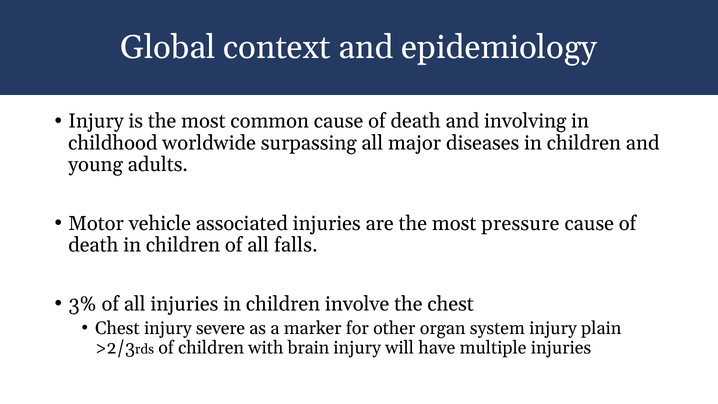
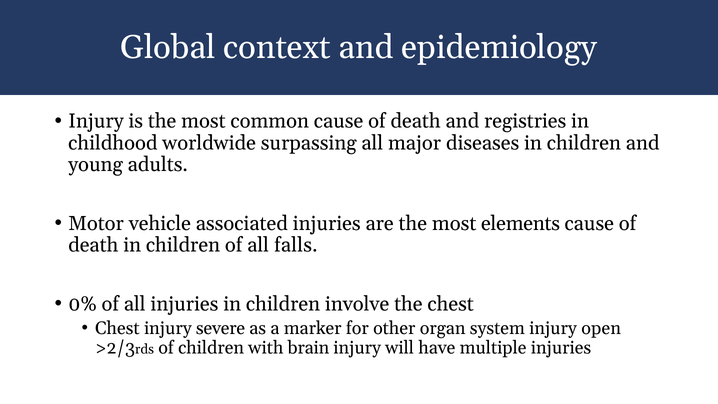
involving: involving -> registries
pressure: pressure -> elements
3%: 3% -> 0%
plain: plain -> open
